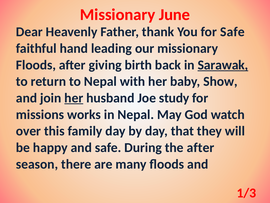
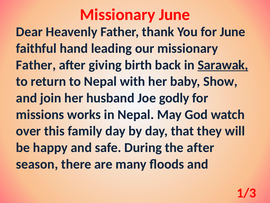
for Safe: Safe -> June
Floods at (36, 65): Floods -> Father
her at (74, 98) underline: present -> none
study: study -> godly
